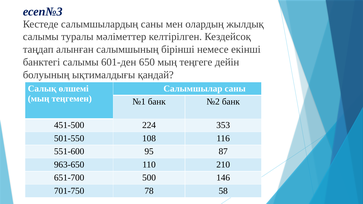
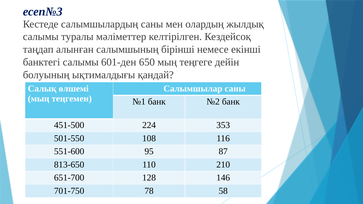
963-650: 963-650 -> 813-650
500: 500 -> 128
